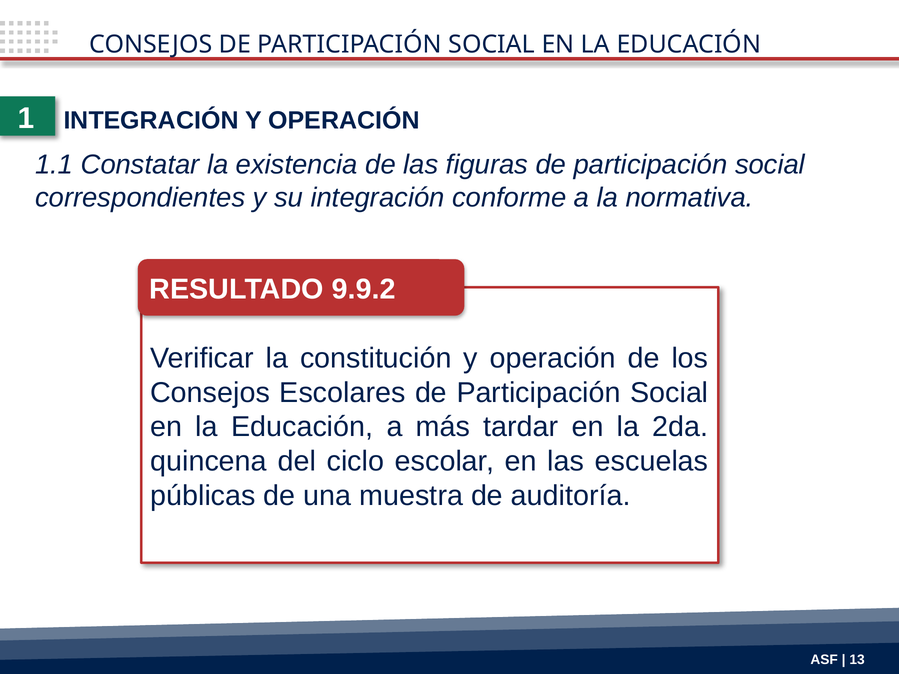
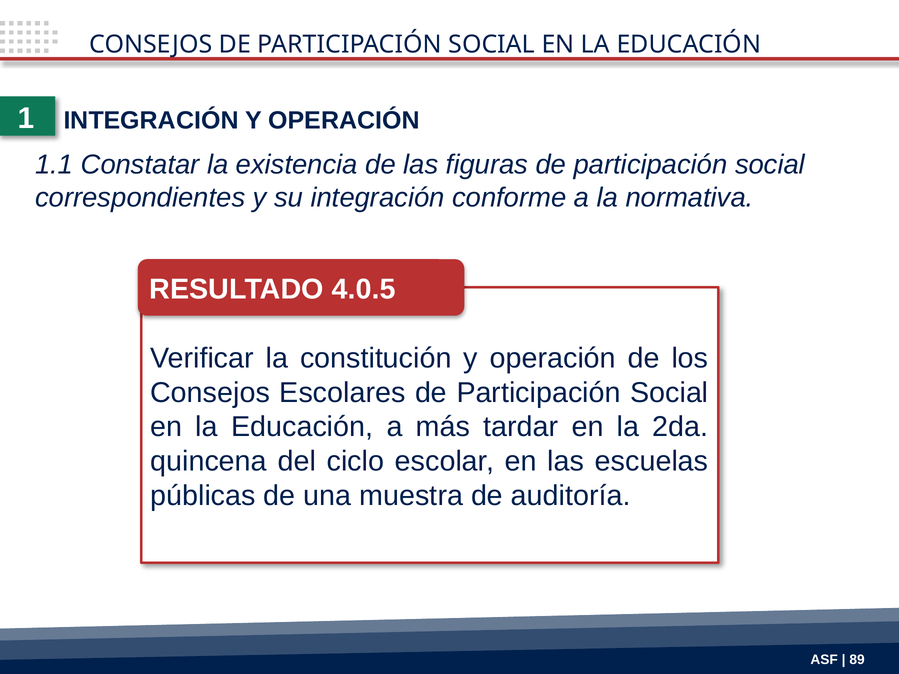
9.9.2: 9.9.2 -> 4.0.5
13: 13 -> 89
